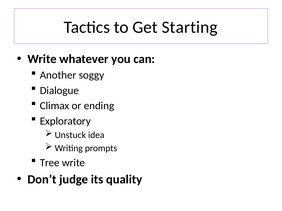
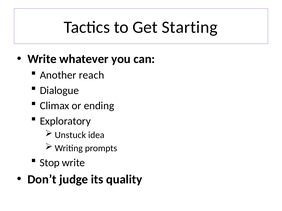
soggy: soggy -> reach
Tree: Tree -> Stop
